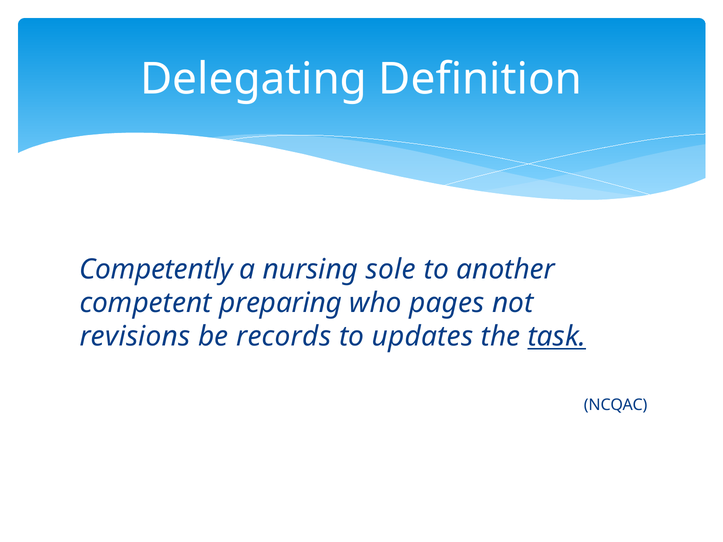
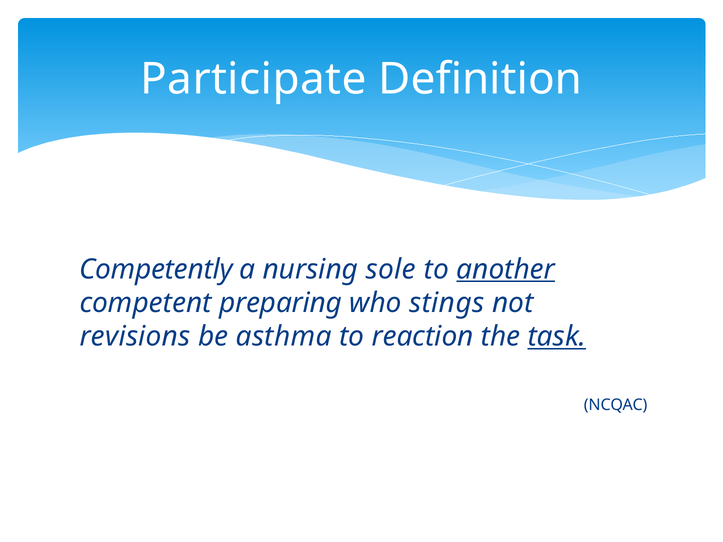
Delegating: Delegating -> Participate
another underline: none -> present
pages: pages -> stings
records: records -> asthma
updates: updates -> reaction
